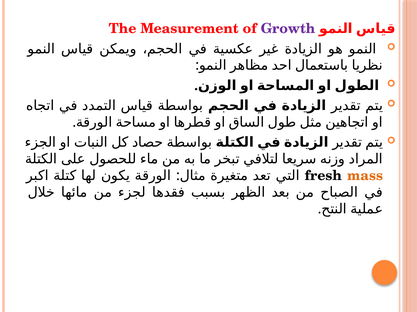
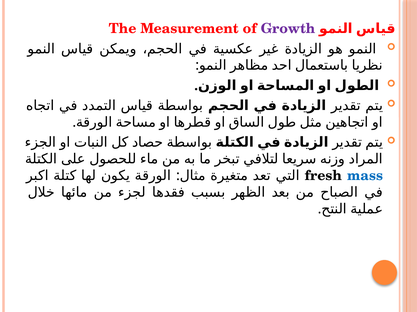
mass colour: orange -> blue
